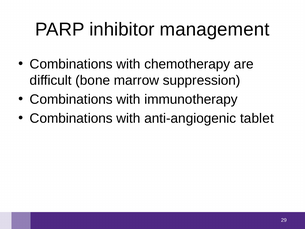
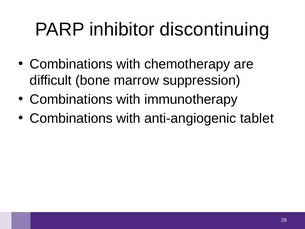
management: management -> discontinuing
